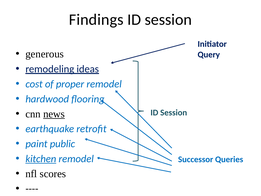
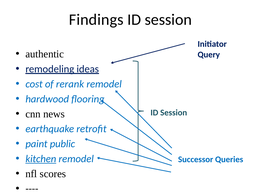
generous: generous -> authentic
proper: proper -> rerank
news underline: present -> none
